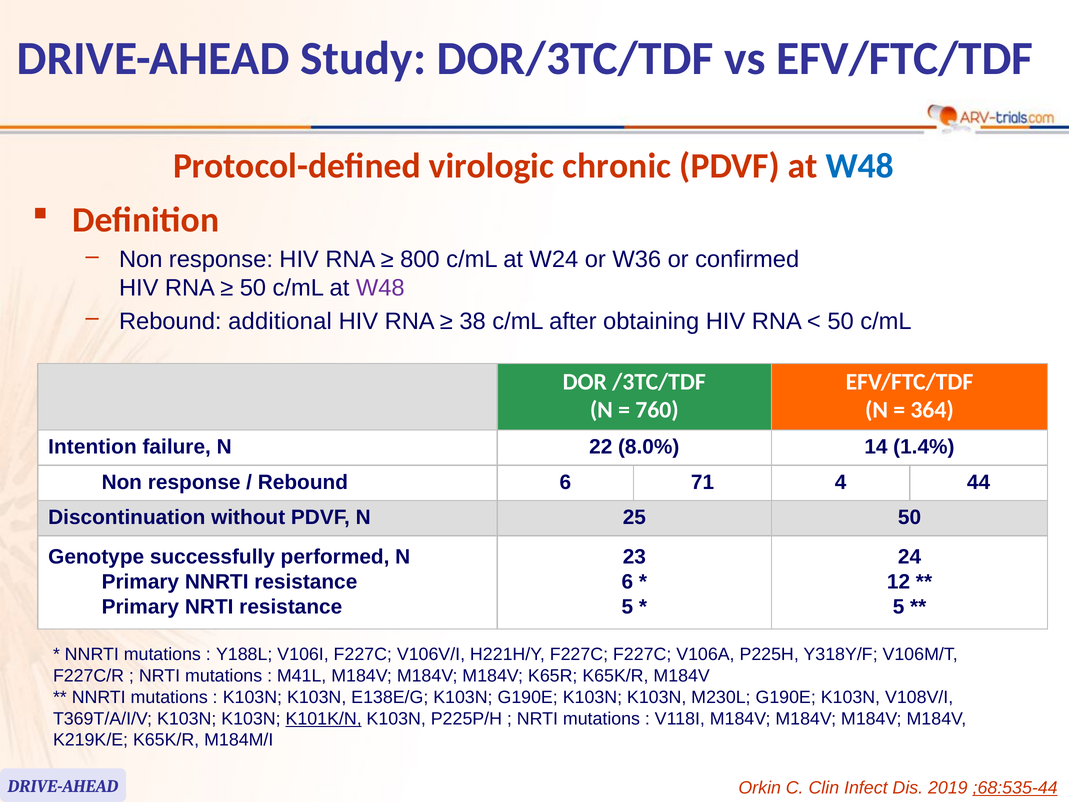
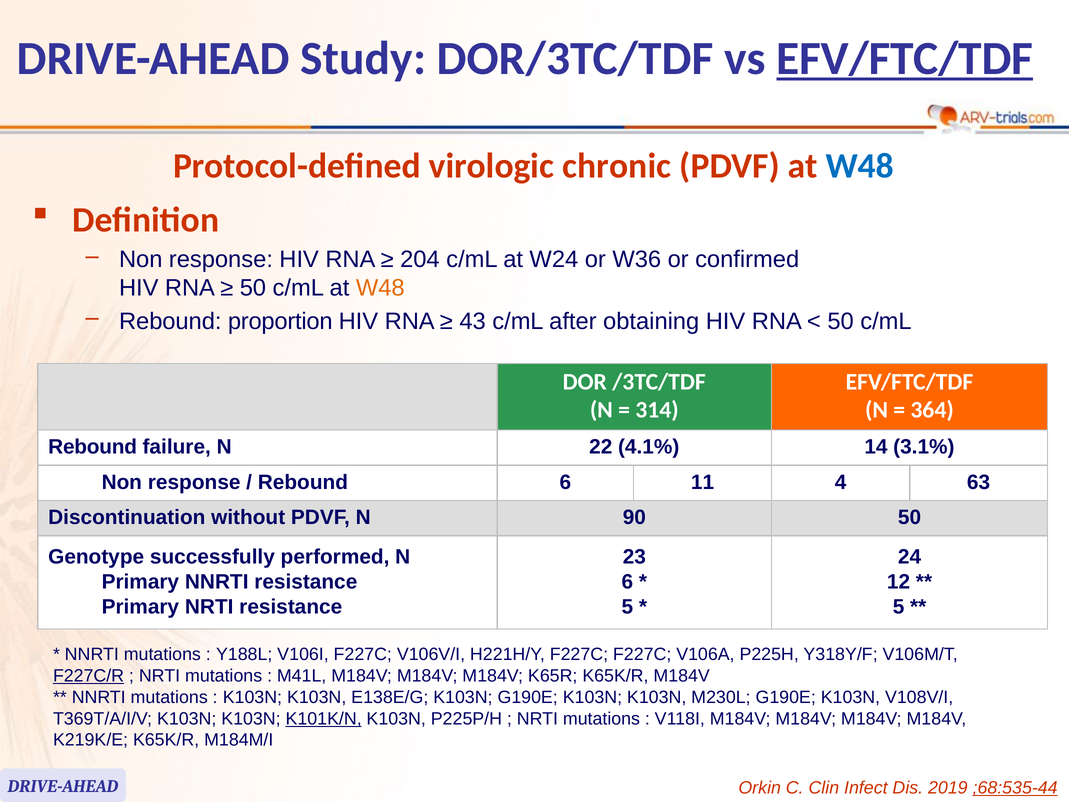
EFV/FTC/TDF at (905, 58) underline: none -> present
800: 800 -> 204
W48 at (380, 288) colour: purple -> orange
additional: additional -> proportion
38: 38 -> 43
760: 760 -> 314
Intention at (92, 447): Intention -> Rebound
8.0%: 8.0% -> 4.1%
1.4%: 1.4% -> 3.1%
71: 71 -> 11
44: 44 -> 63
25: 25 -> 90
F227C/R underline: none -> present
